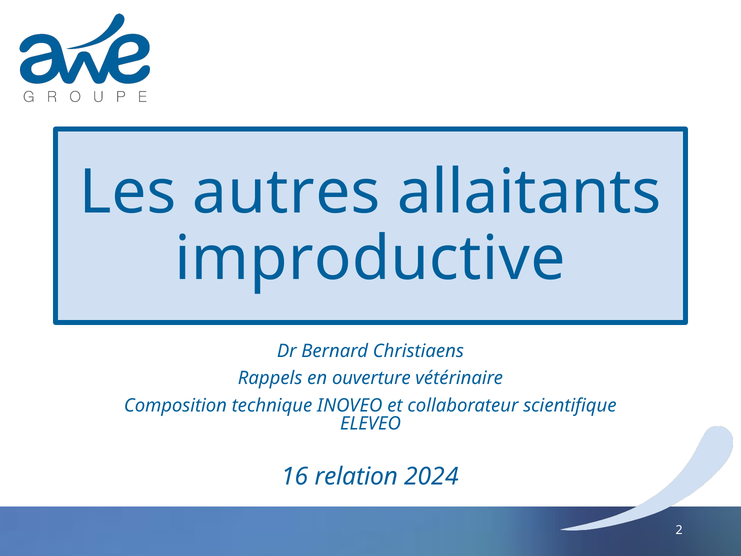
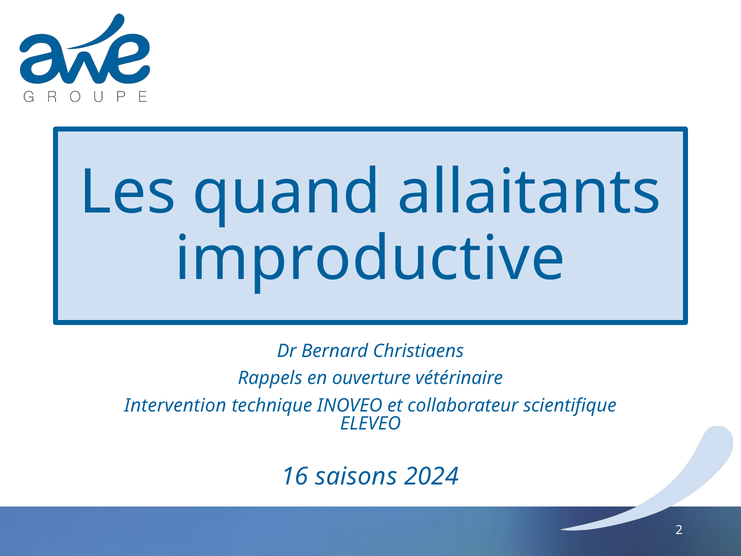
autres: autres -> quand
Composition: Composition -> Intervention
relation: relation -> saisons
